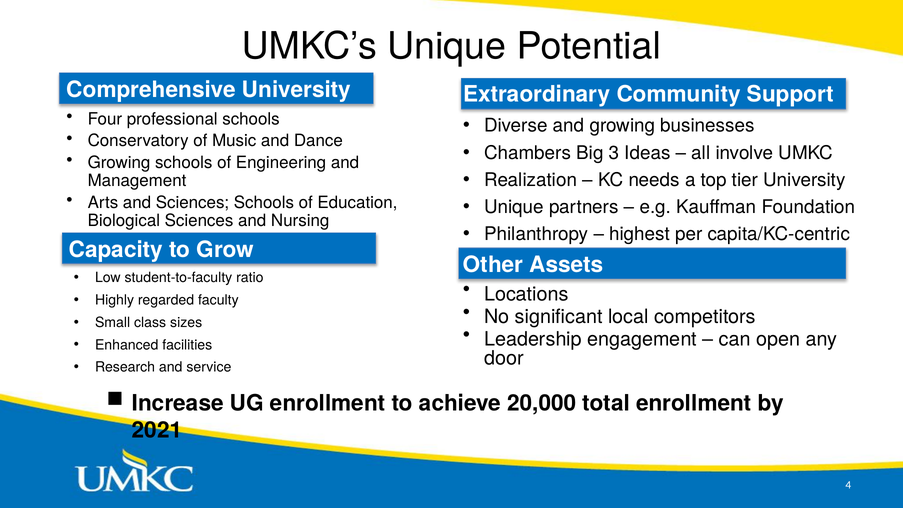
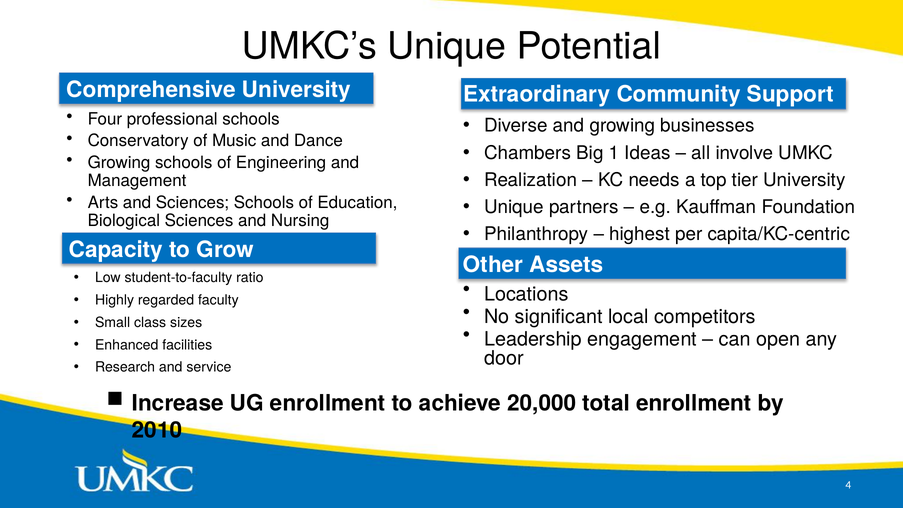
3: 3 -> 1
2021: 2021 -> 2010
